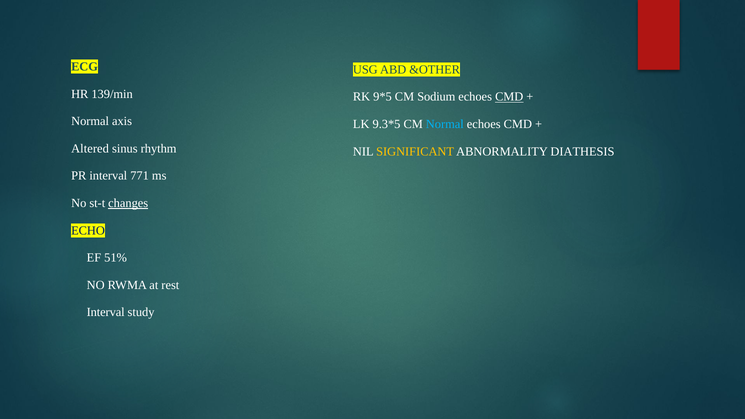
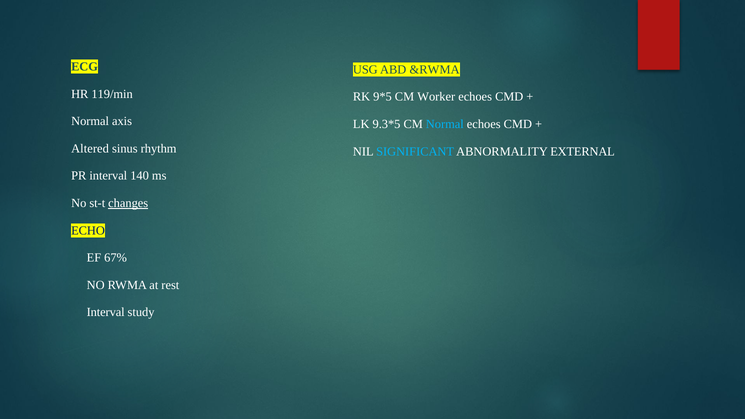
&OTHER: &OTHER -> &RWMA
139/min: 139/min -> 119/min
Sodium: Sodium -> Worker
CMD at (509, 97) underline: present -> none
SIGNIFICANT colour: yellow -> light blue
DIATHESIS: DIATHESIS -> EXTERNAL
771: 771 -> 140
51%: 51% -> 67%
